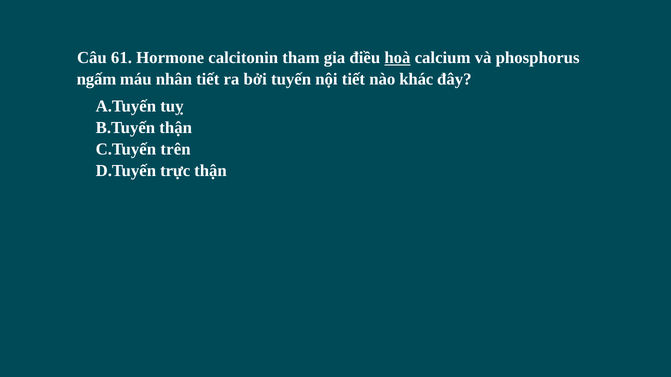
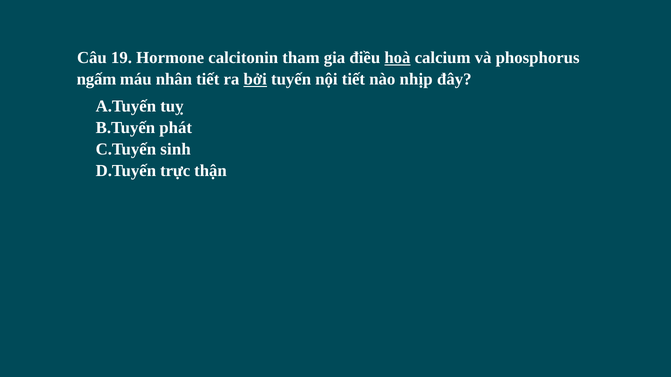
61: 61 -> 19
bởi underline: none -> present
khác: khác -> nhịp
thận at (176, 128): thận -> phát
trên: trên -> sinh
